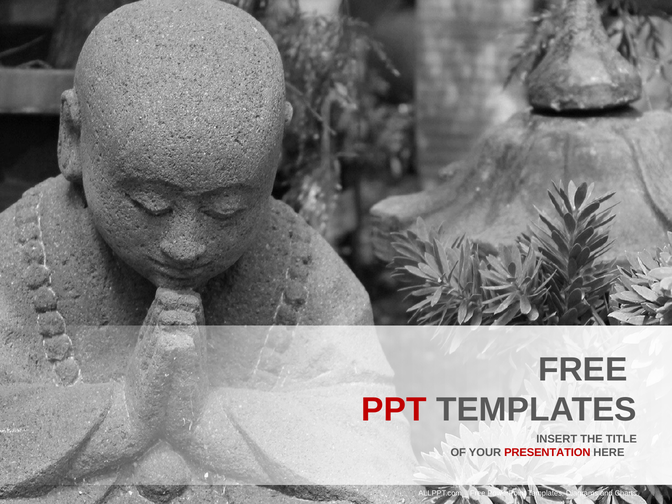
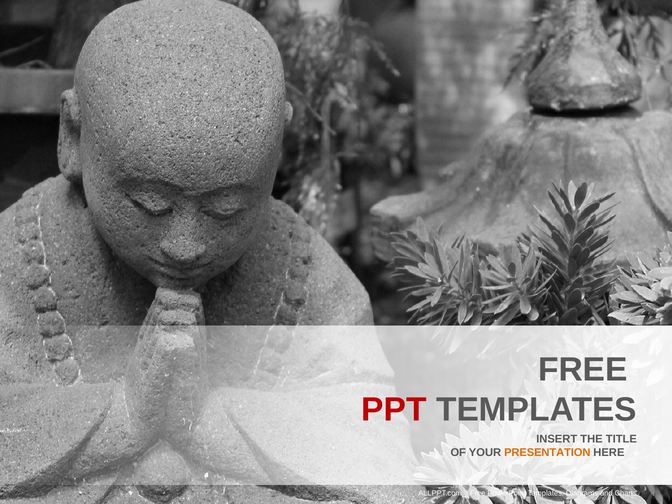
PRESENTATION colour: red -> orange
